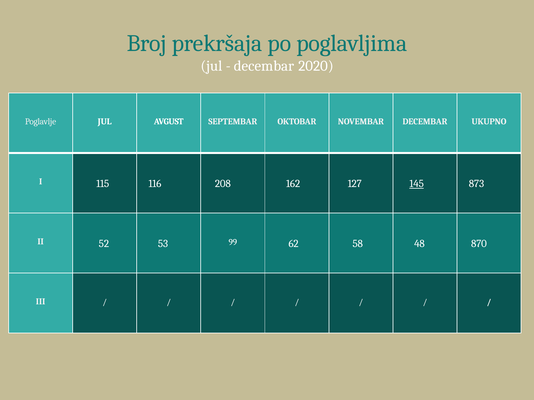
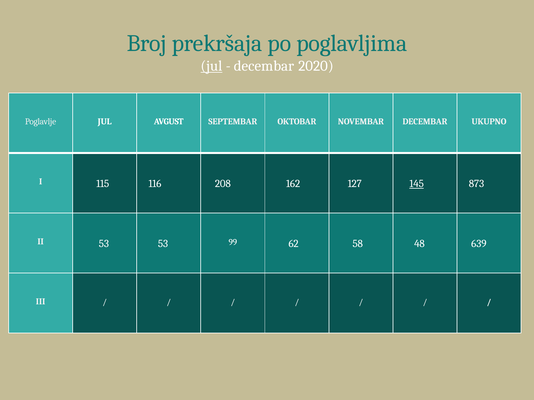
jul at (211, 66) underline: none -> present
II 52: 52 -> 53
870: 870 -> 639
